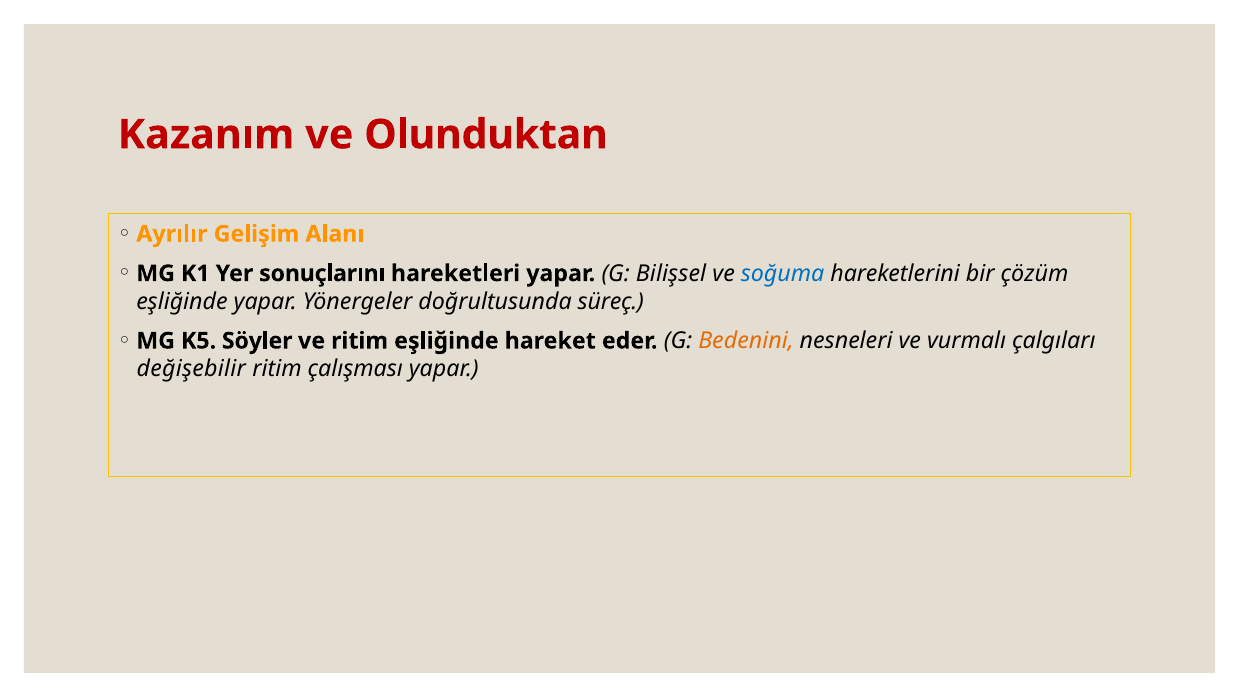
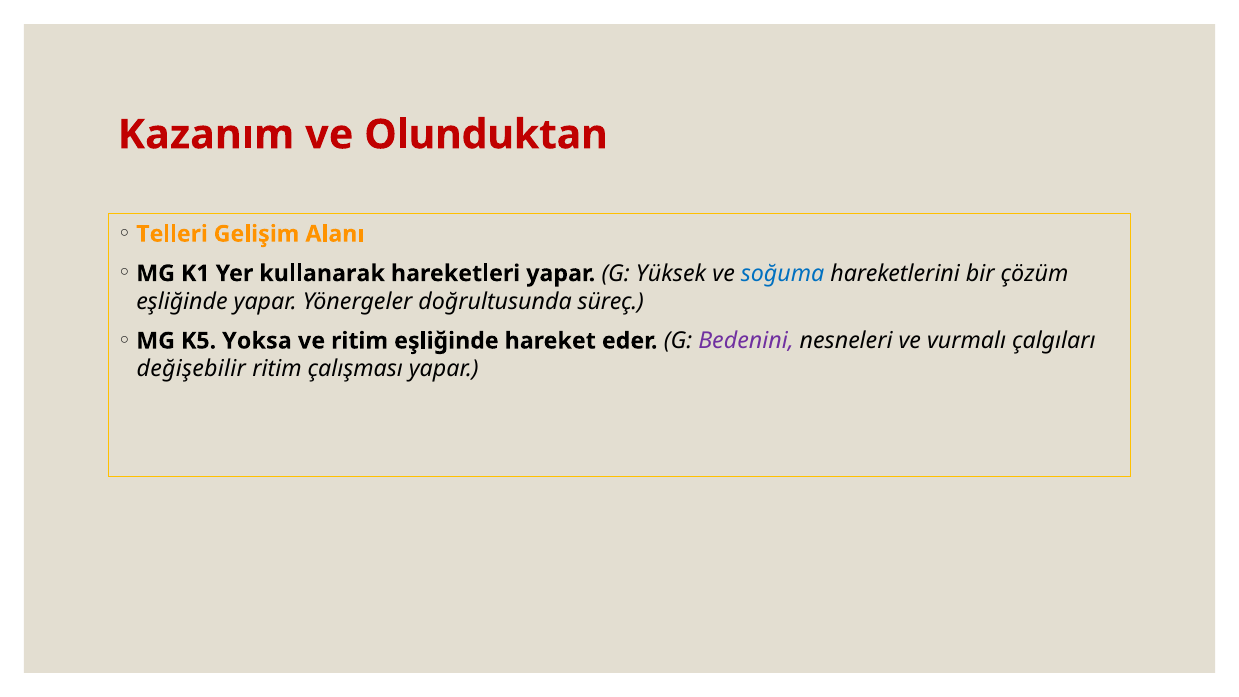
Ayrılır: Ayrılır -> Telleri
sonuçlarını: sonuçlarını -> kullanarak
Bilişsel: Bilişsel -> Yüksek
Söyler: Söyler -> Yoksa
Bedenini colour: orange -> purple
